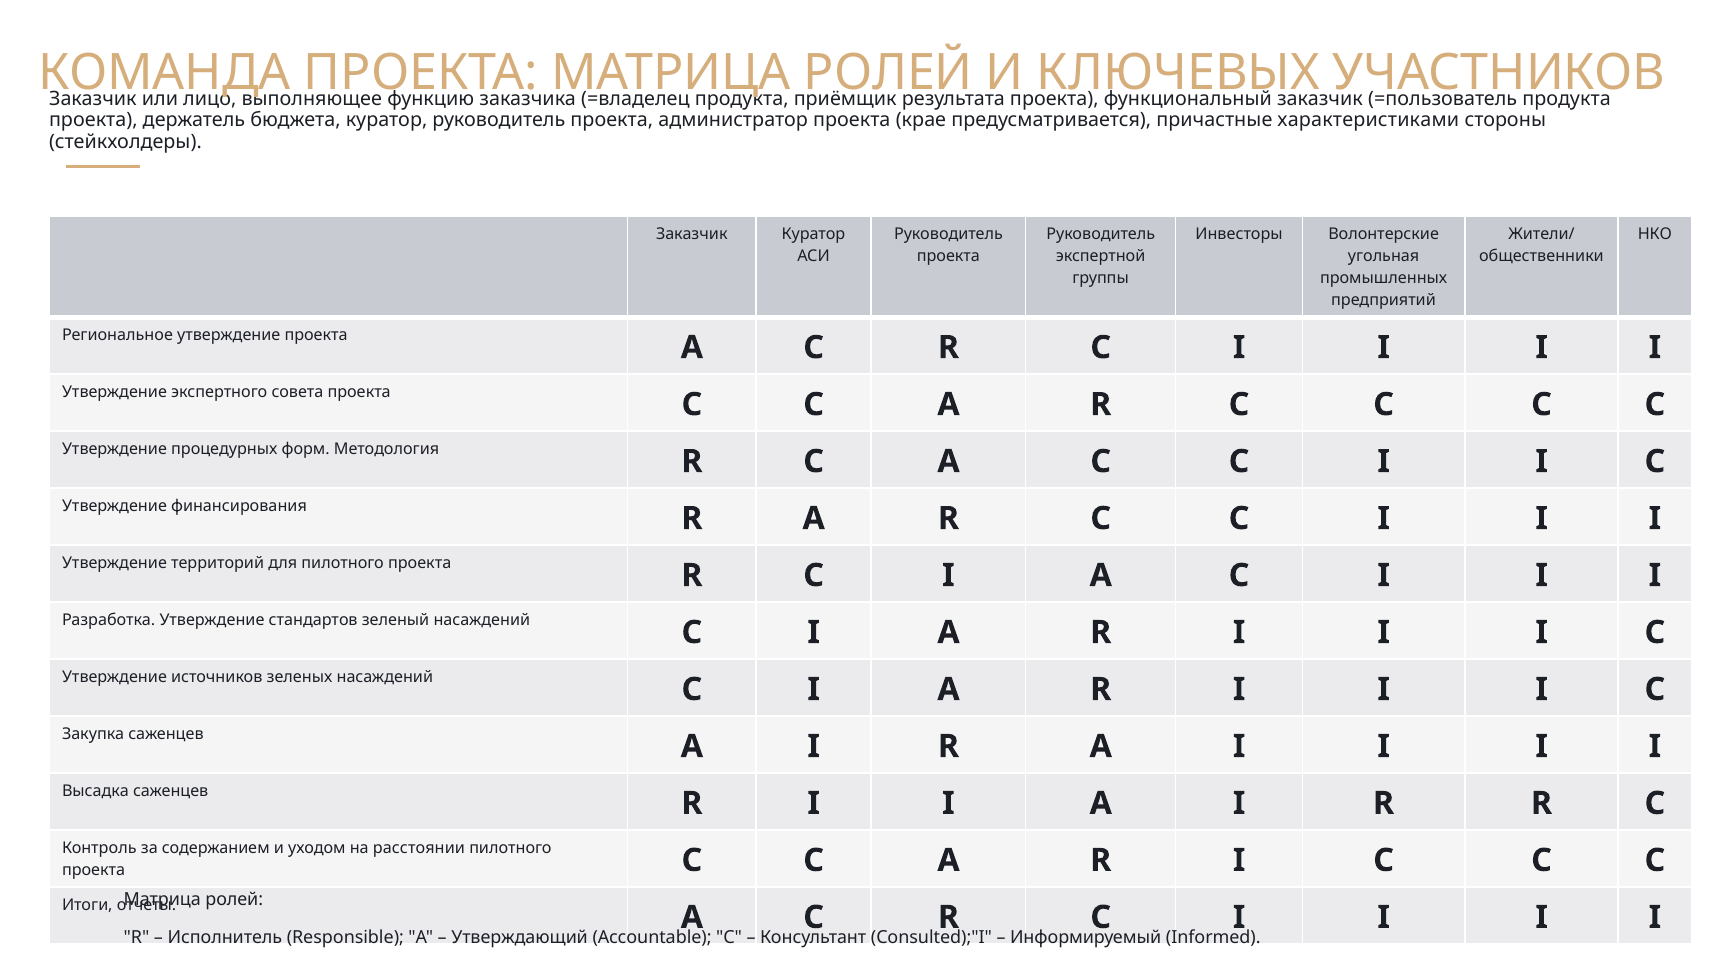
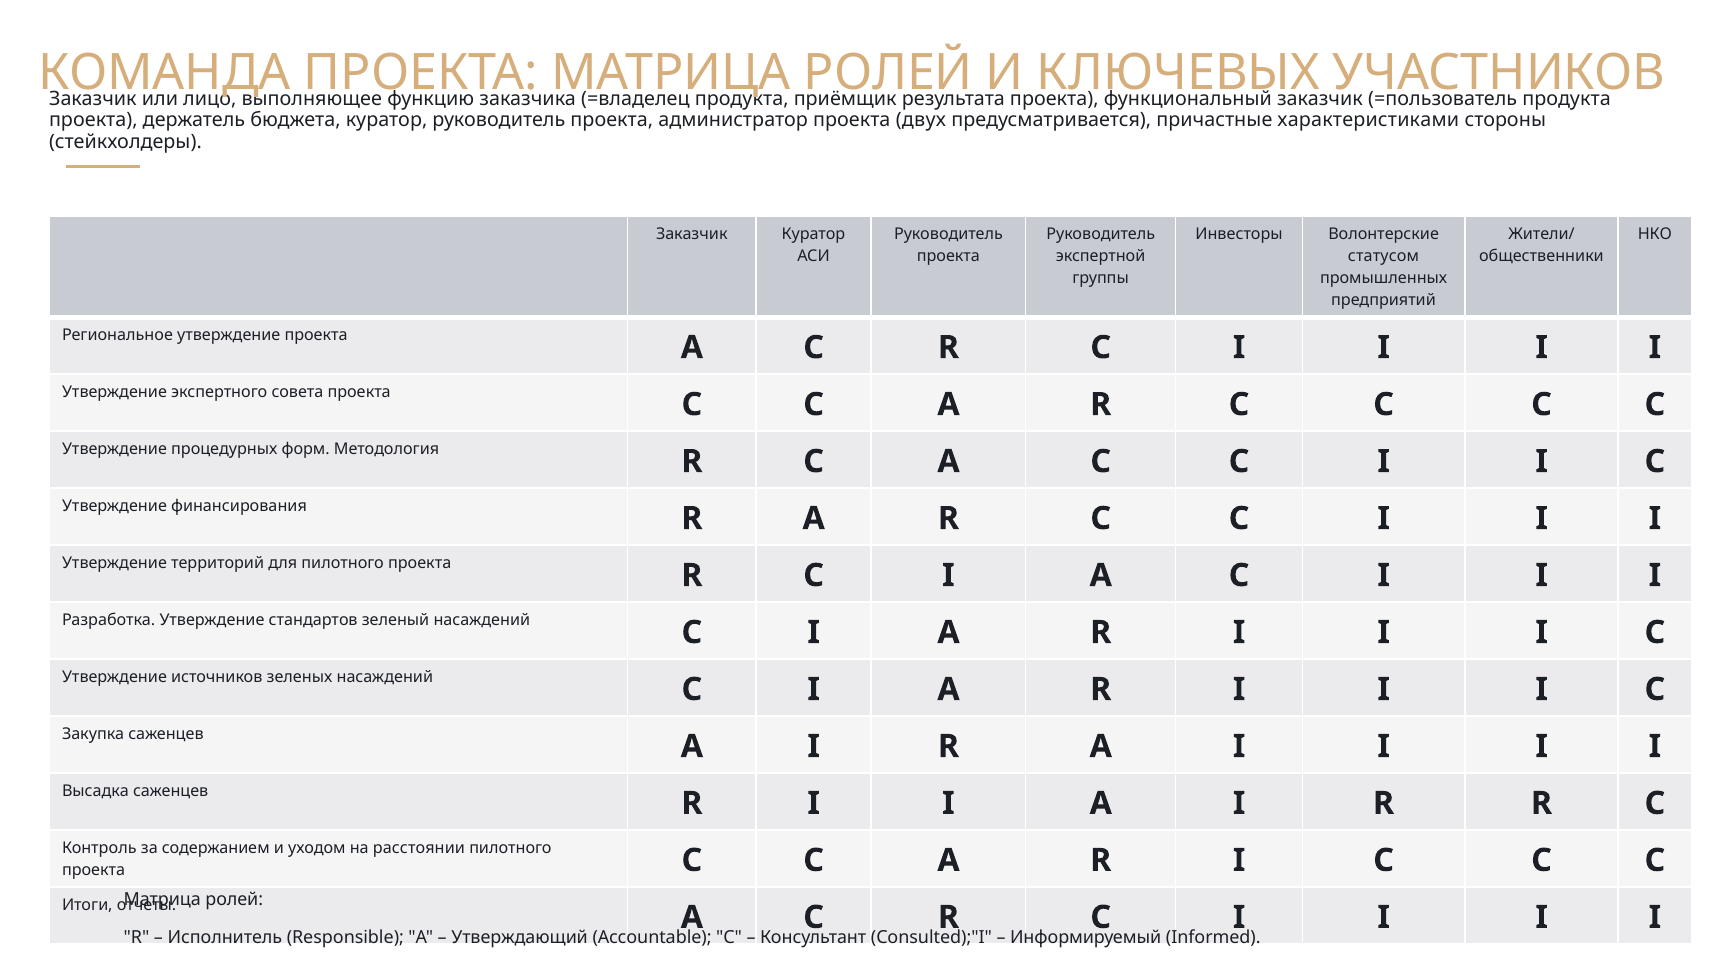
крае: крае -> двух
угольная: угольная -> статусом
